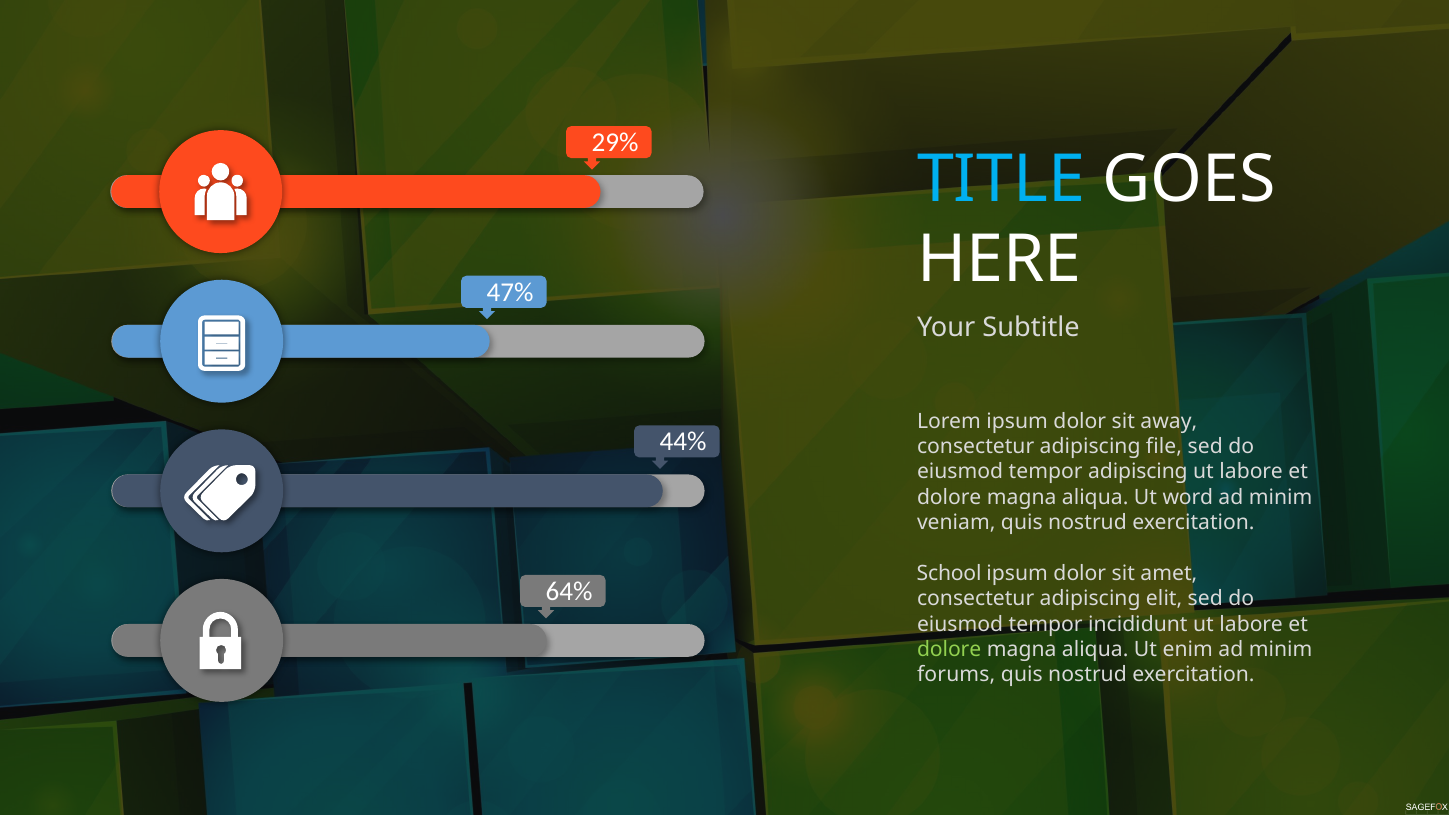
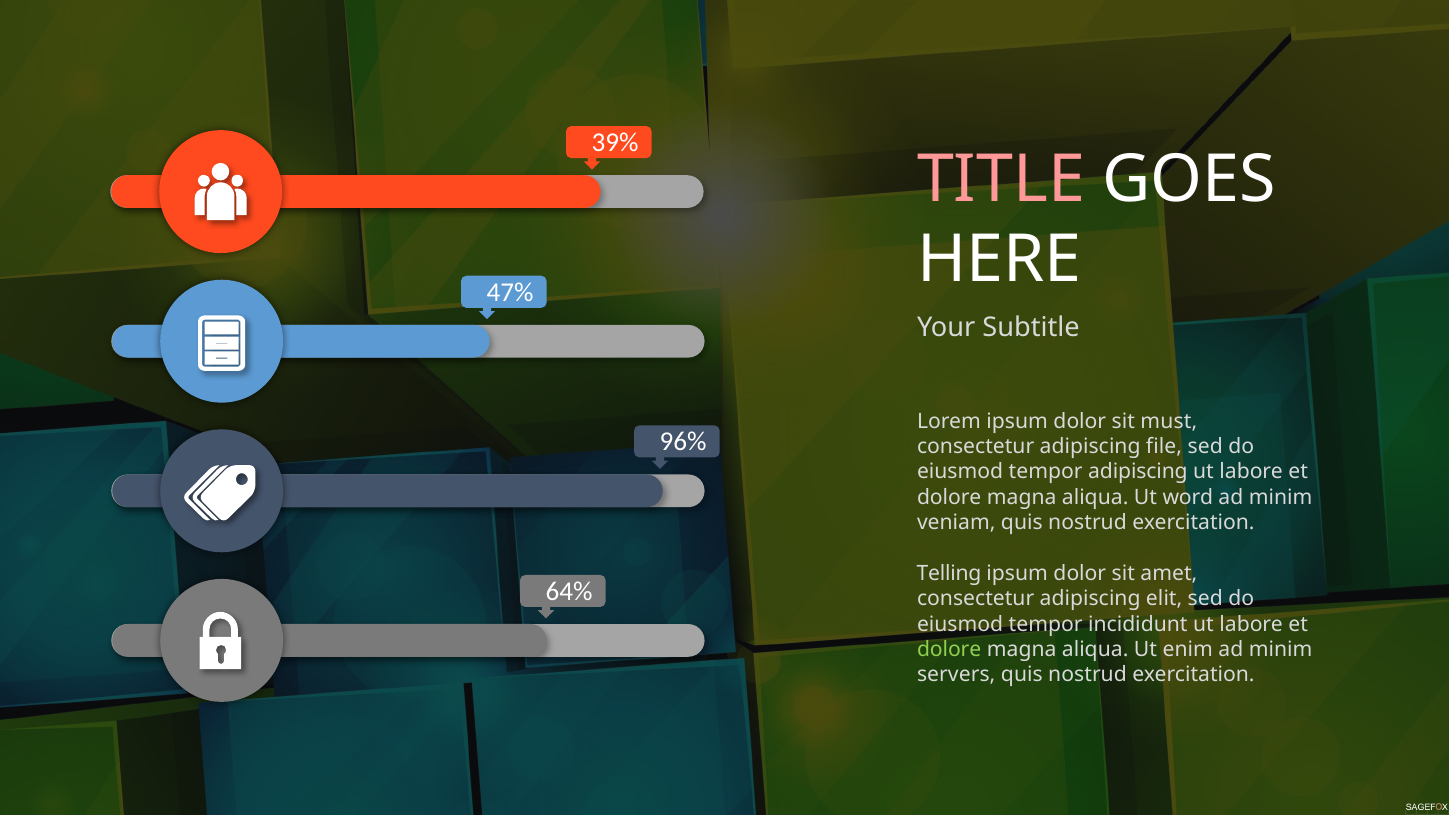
29%: 29% -> 39%
TITLE colour: light blue -> pink
away: away -> must
44%: 44% -> 96%
School: School -> Telling
forums: forums -> servers
